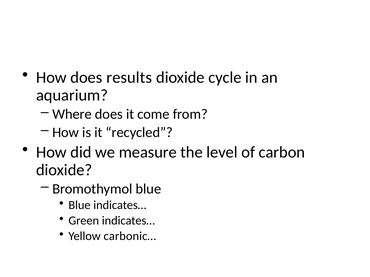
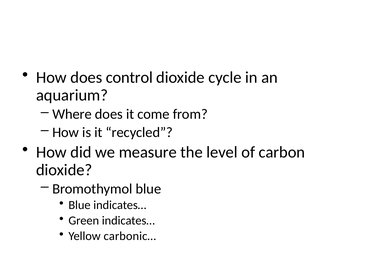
results: results -> control
